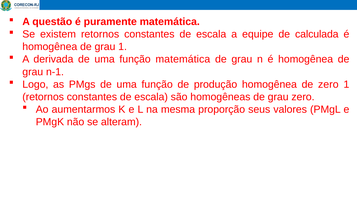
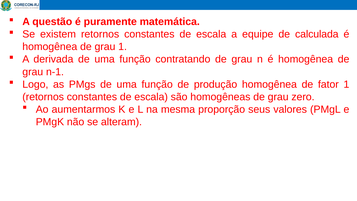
função matemática: matemática -> contratando
de zero: zero -> fator
